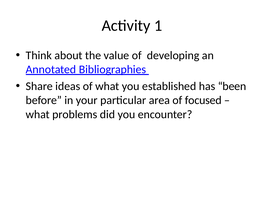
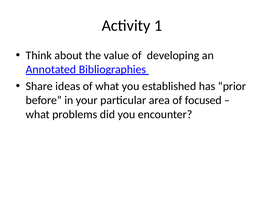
been: been -> prior
